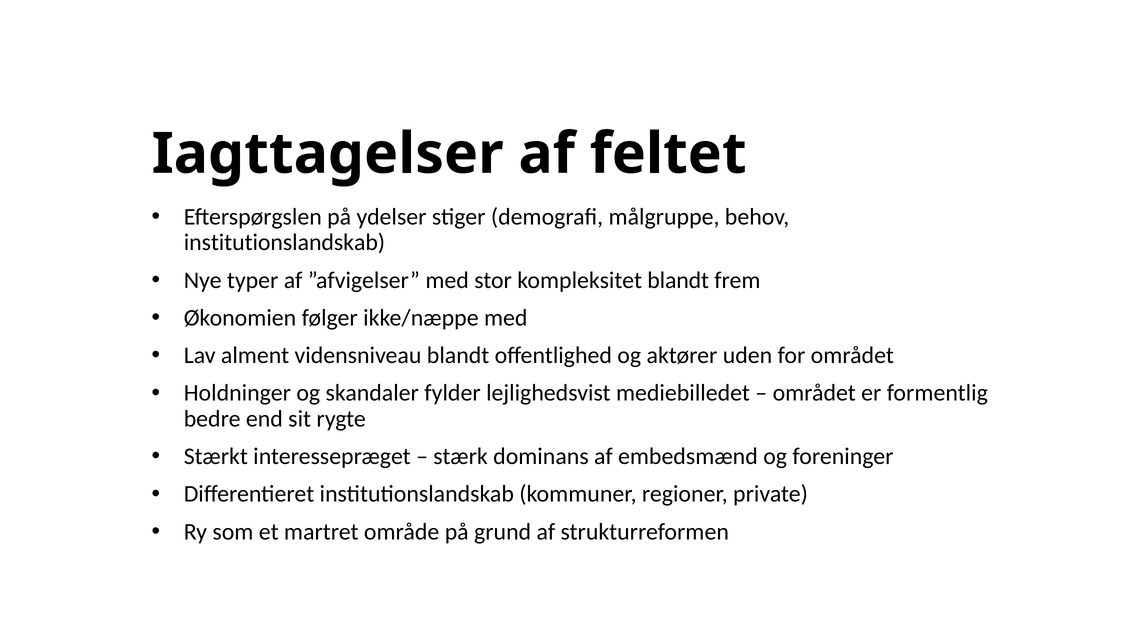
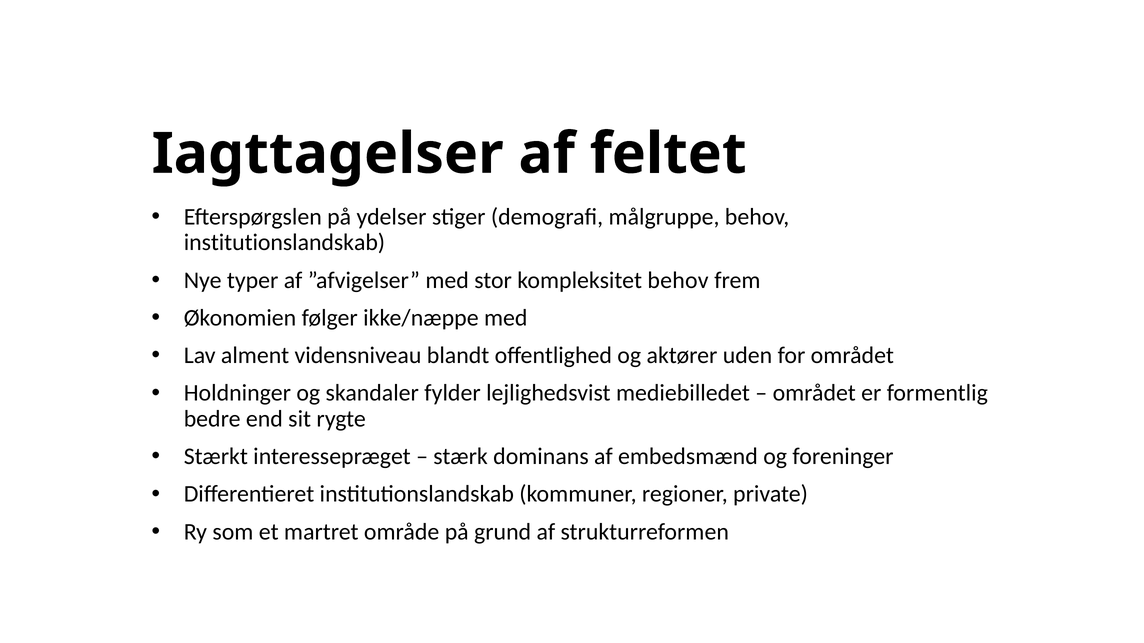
kompleksitet blandt: blandt -> behov
